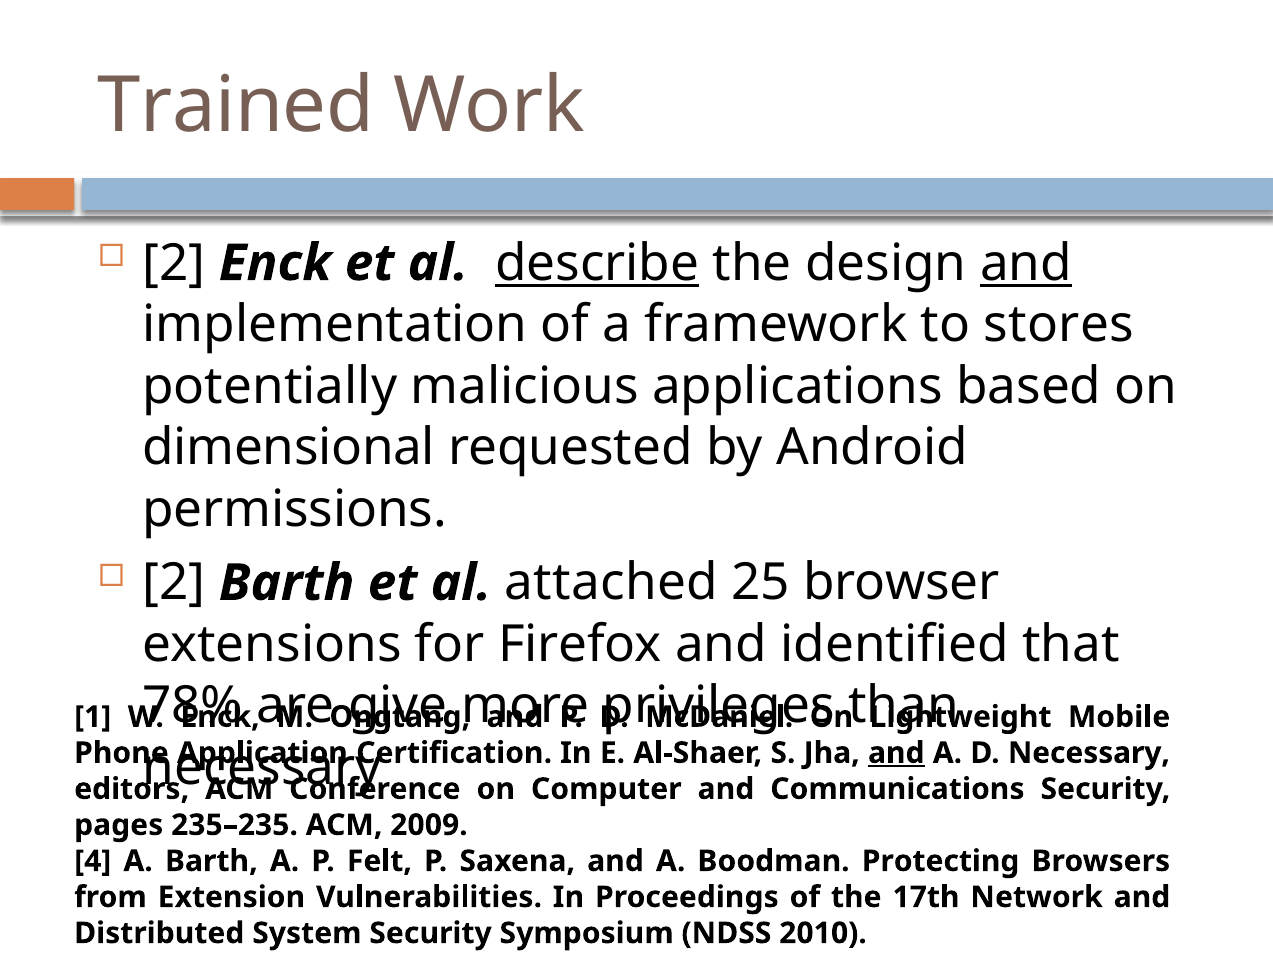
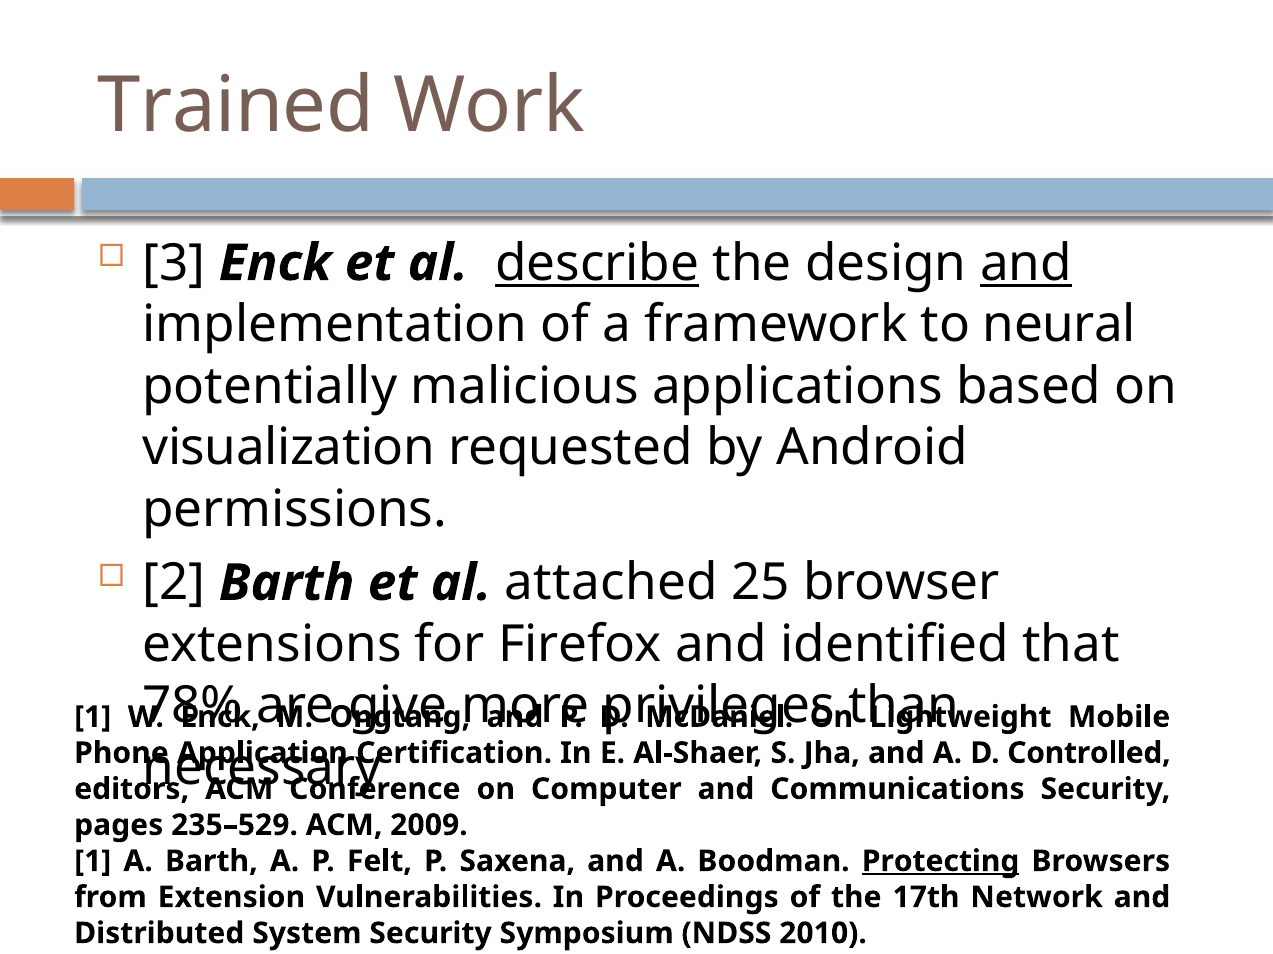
2 at (174, 263): 2 -> 3
stores: stores -> neural
dimensional: dimensional -> visualization
and at (896, 754) underline: present -> none
D Necessary: Necessary -> Controlled
235–235: 235–235 -> 235–529
4 at (93, 862): 4 -> 1
Protecting underline: none -> present
